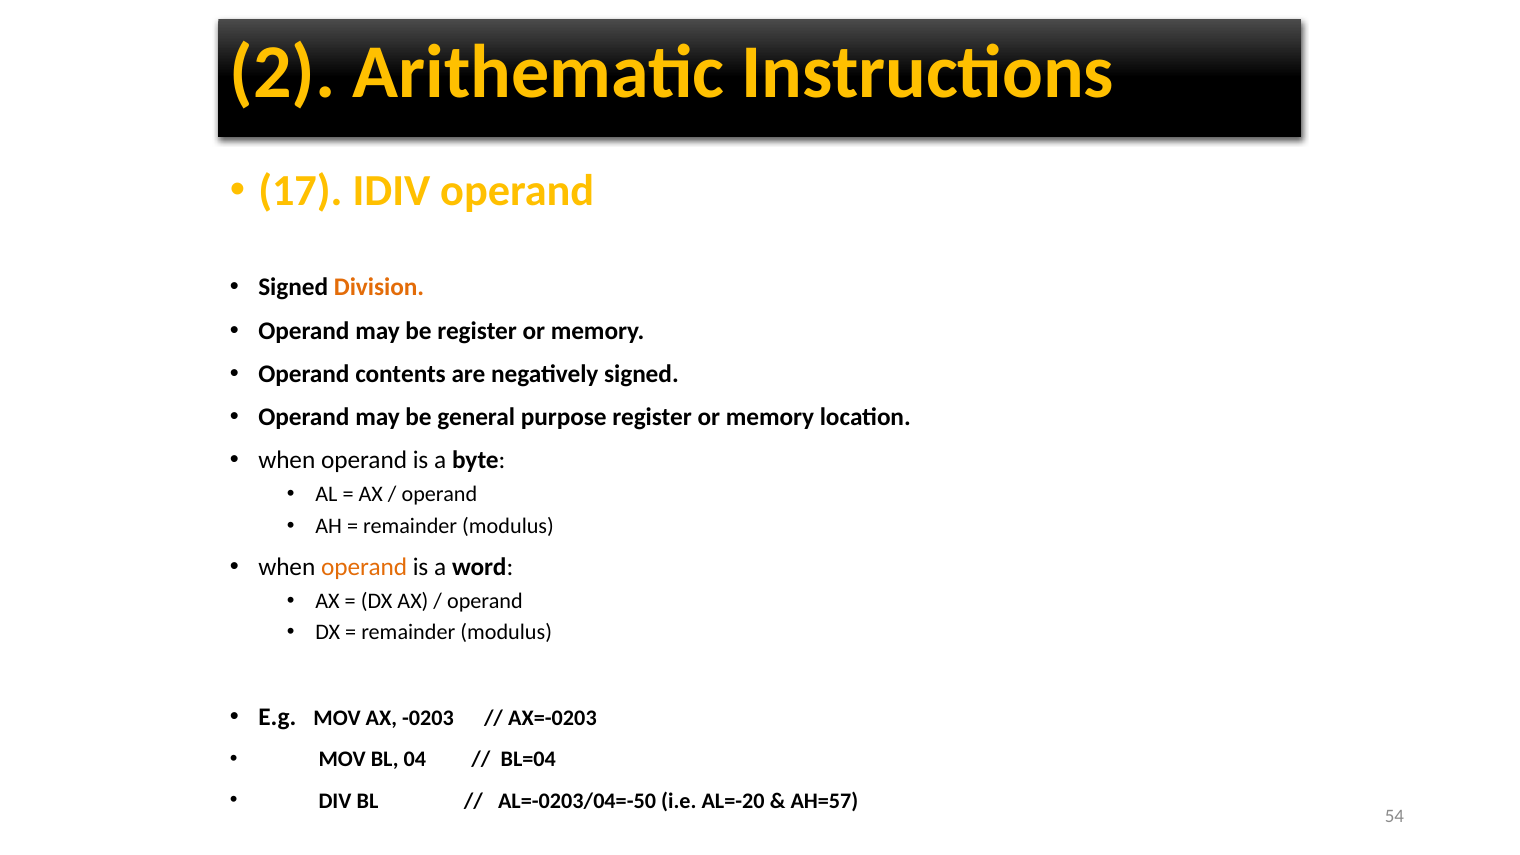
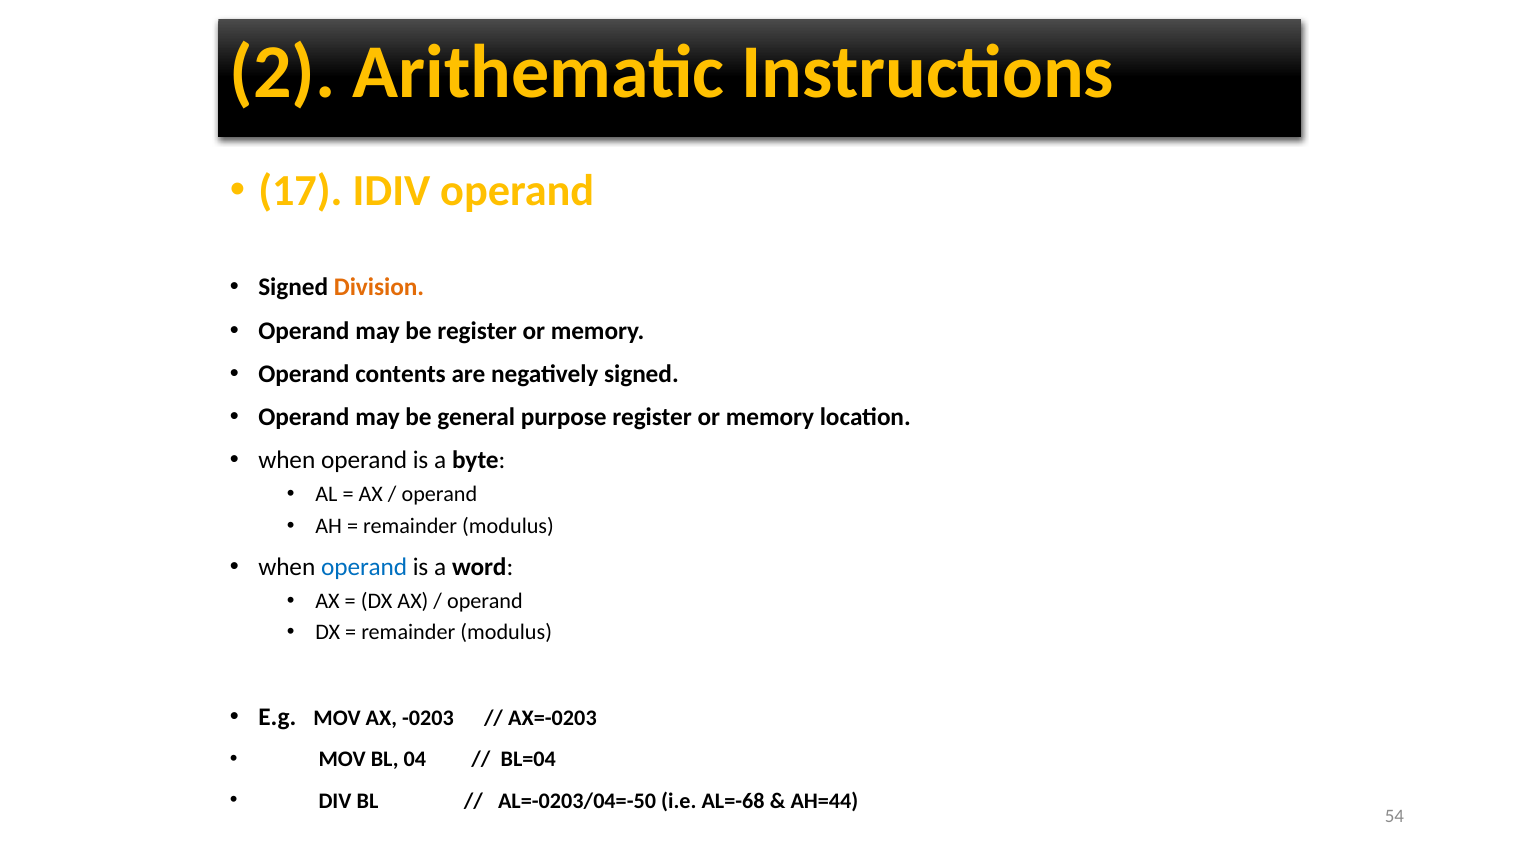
operand at (364, 567) colour: orange -> blue
AL=-20: AL=-20 -> AL=-68
AH=57: AH=57 -> AH=44
